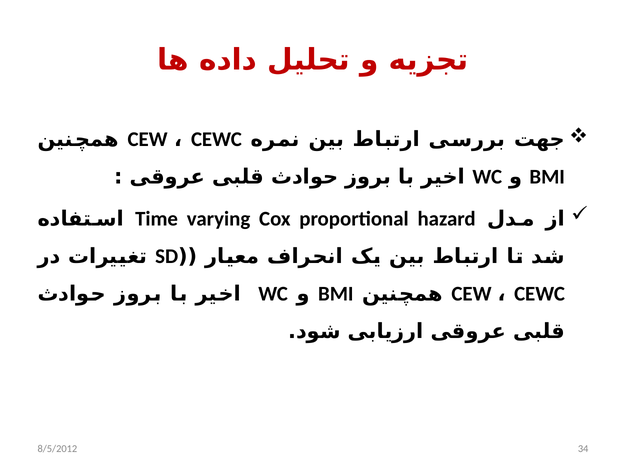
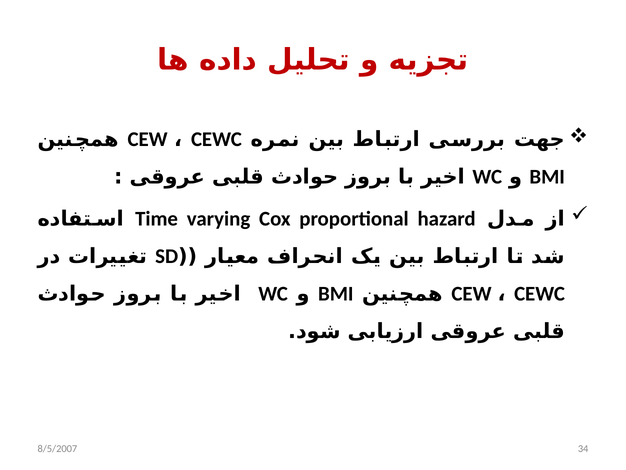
8/5/2012: 8/5/2012 -> 8/5/2007
